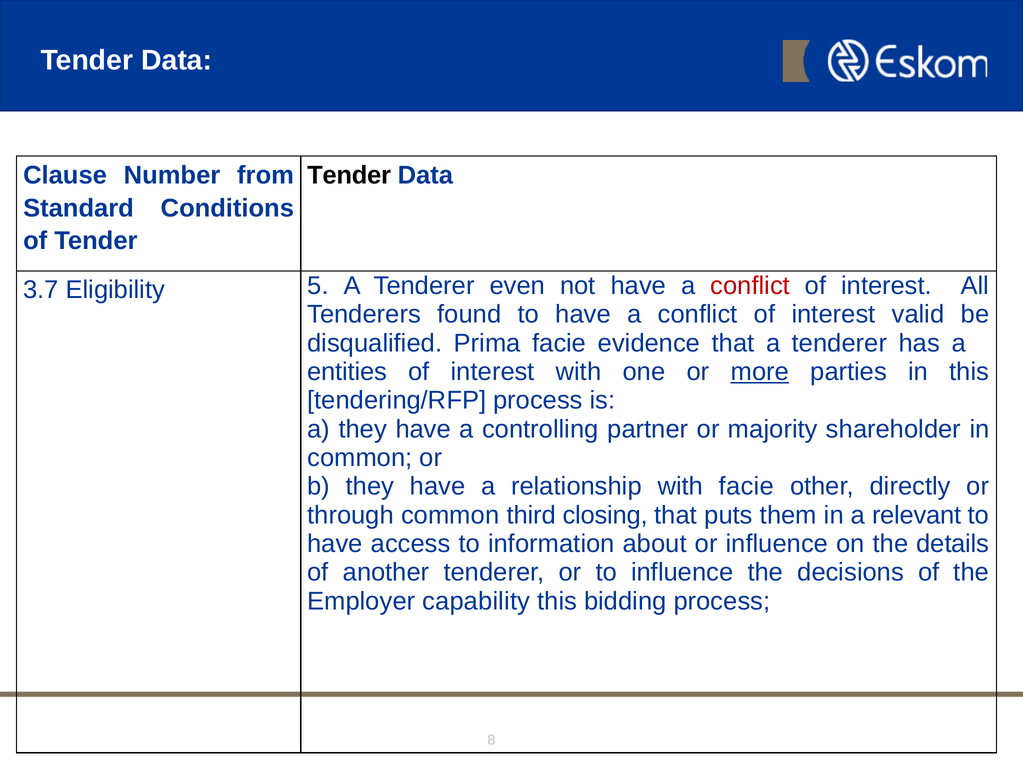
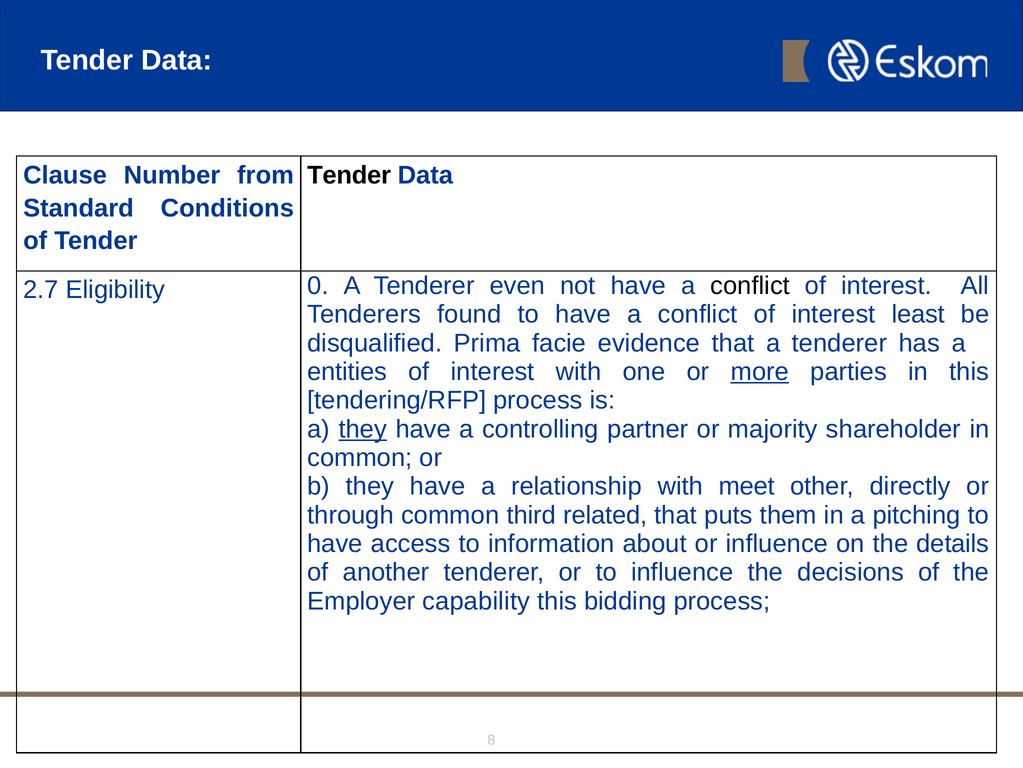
3.7: 3.7 -> 2.7
5: 5 -> 0
conflict at (750, 285) colour: red -> black
valid: valid -> least
they at (363, 429) underline: none -> present
with facie: facie -> meet
closing: closing -> related
relevant: relevant -> pitching
